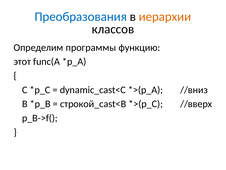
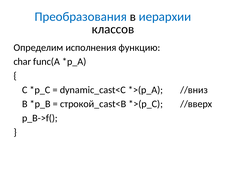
иерархии colour: orange -> blue
программы: программы -> исполнения
этот: этот -> char
